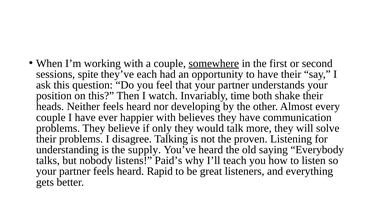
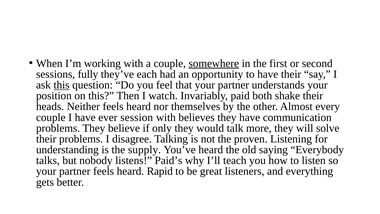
spite: spite -> fully
this at (62, 85) underline: none -> present
time: time -> paid
developing: developing -> themselves
happier: happier -> session
